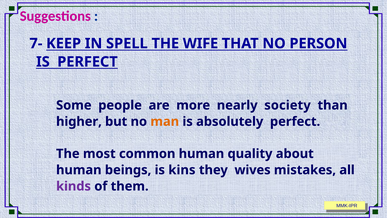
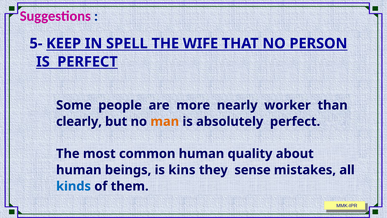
7-: 7- -> 5-
society: society -> worker
higher: higher -> clearly
wives: wives -> sense
kinds colour: purple -> blue
